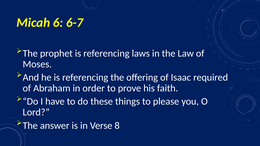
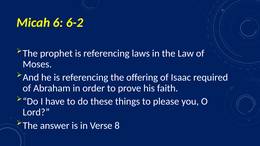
6-7: 6-7 -> 6-2
